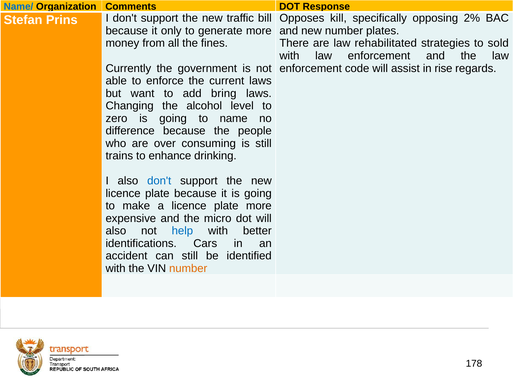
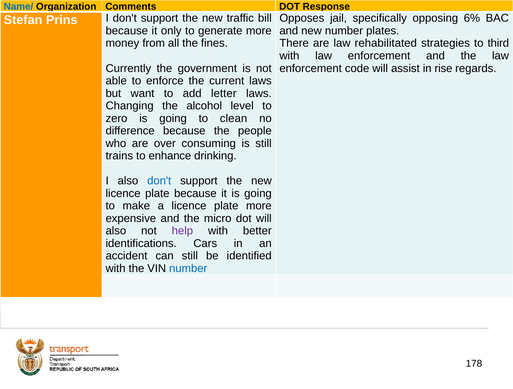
kill: kill -> jail
2%: 2% -> 6%
sold: sold -> third
bring: bring -> letter
name: name -> clean
help colour: blue -> purple
number at (188, 269) colour: orange -> blue
